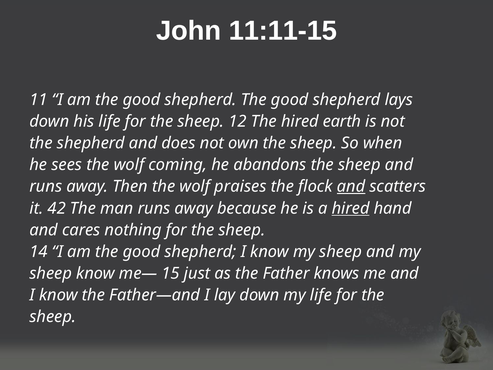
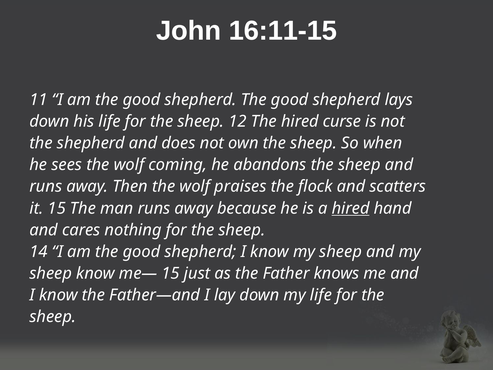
11:11-15: 11:11-15 -> 16:11-15
earth: earth -> curse
and at (351, 186) underline: present -> none
it 42: 42 -> 15
